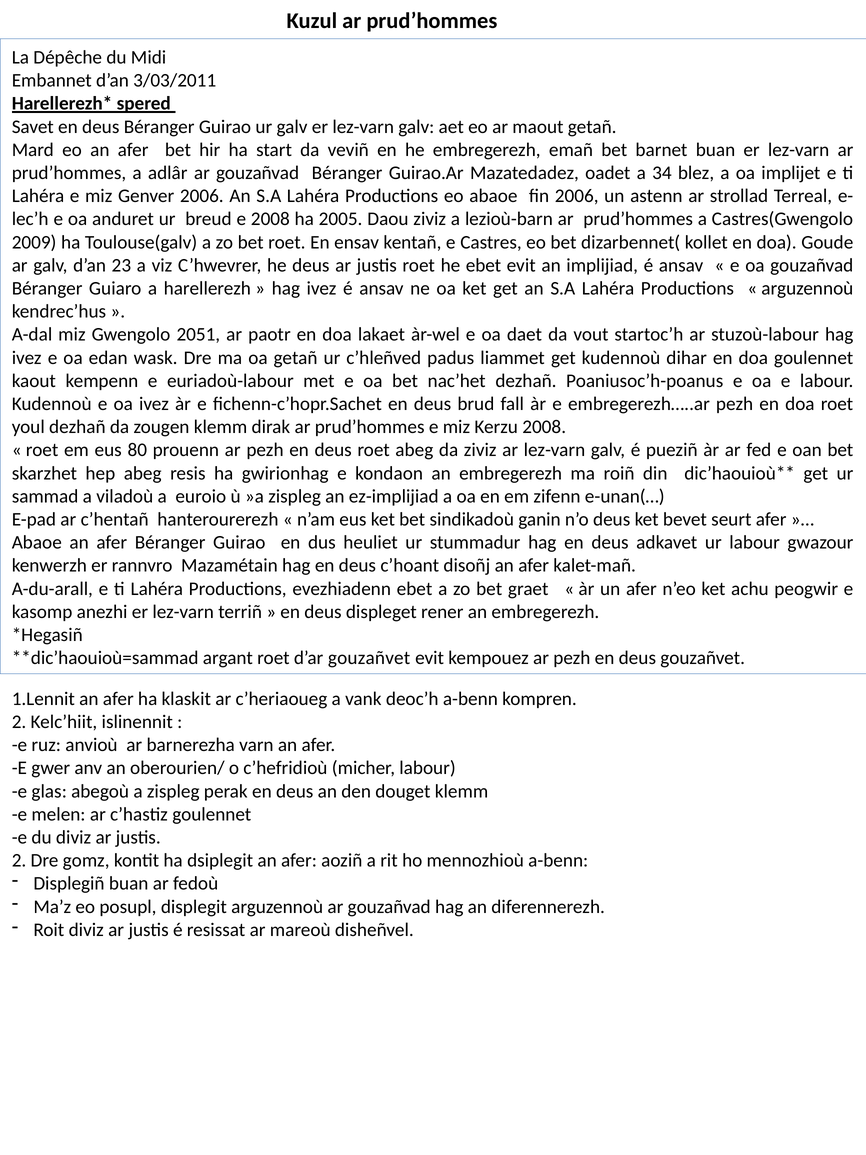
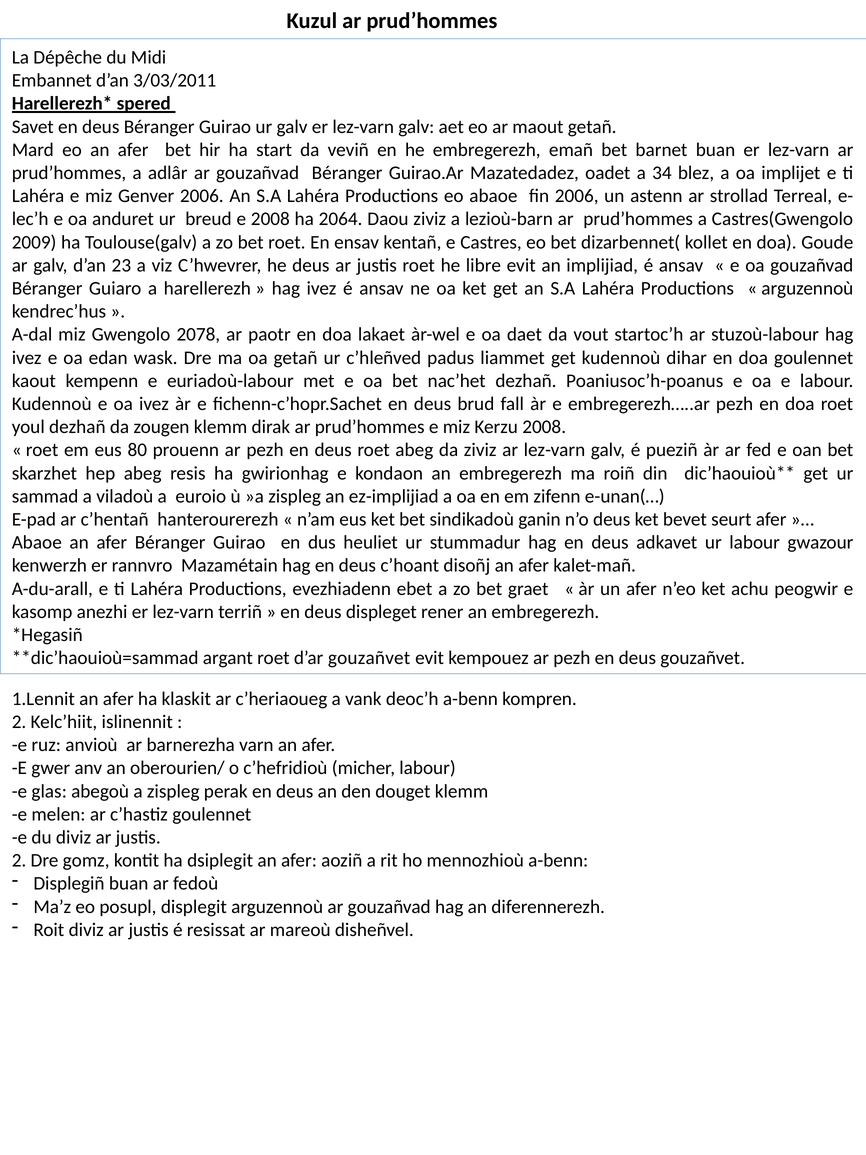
2005: 2005 -> 2064
he ebet: ebet -> libre
2051: 2051 -> 2078
